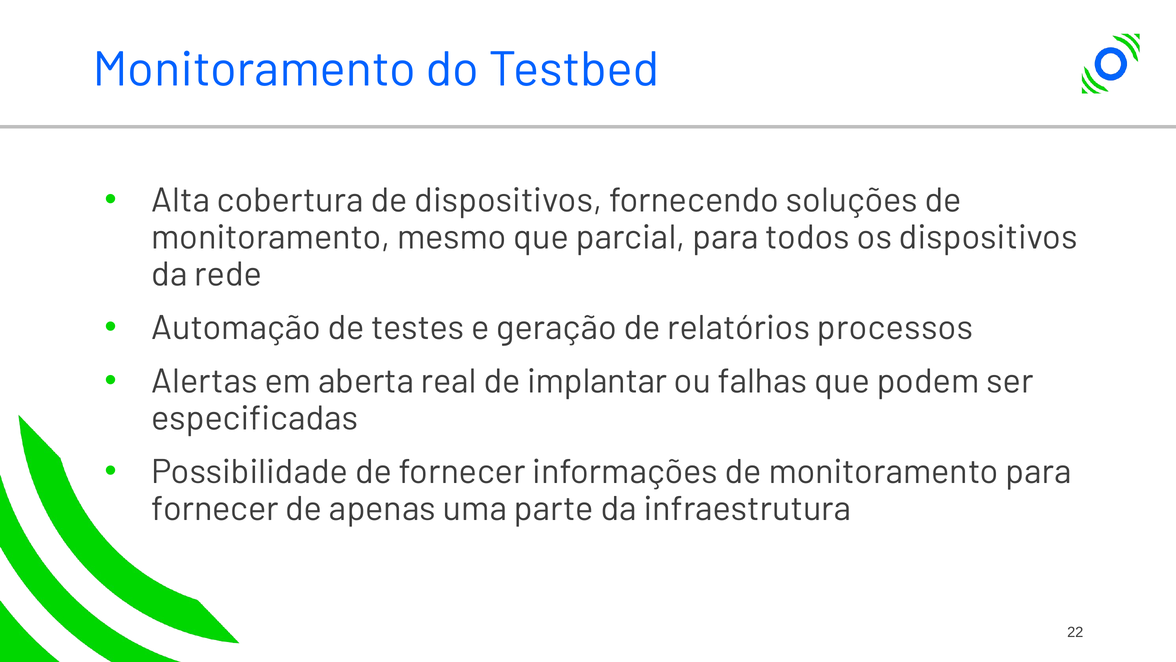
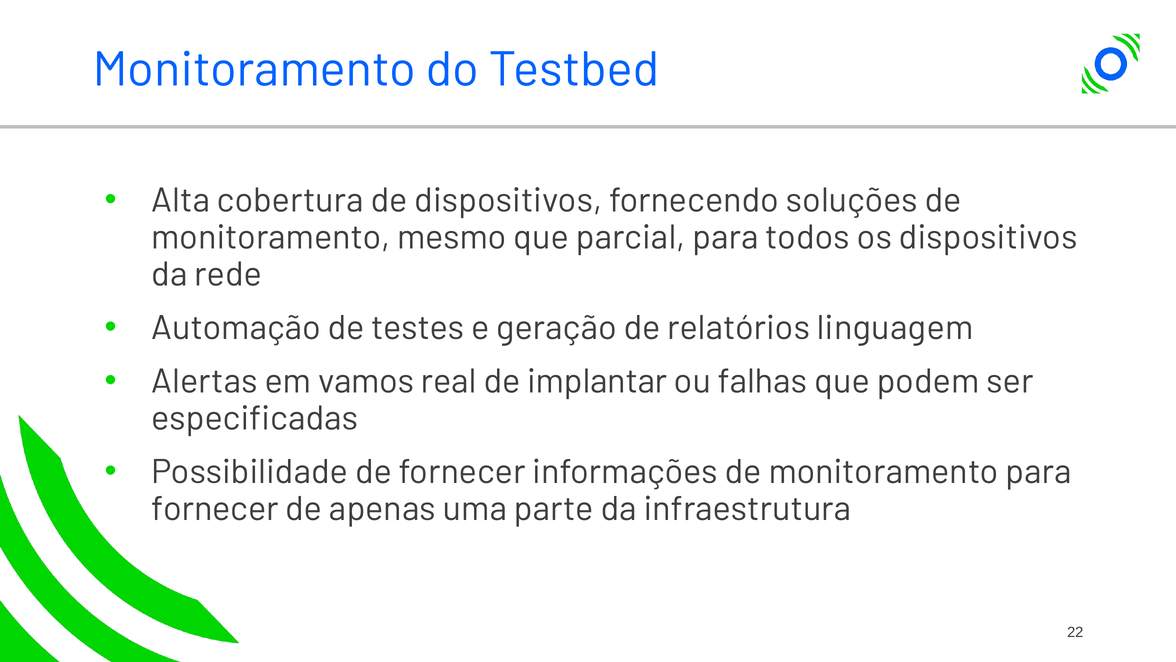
processos: processos -> linguagem
aberta: aberta -> vamos
